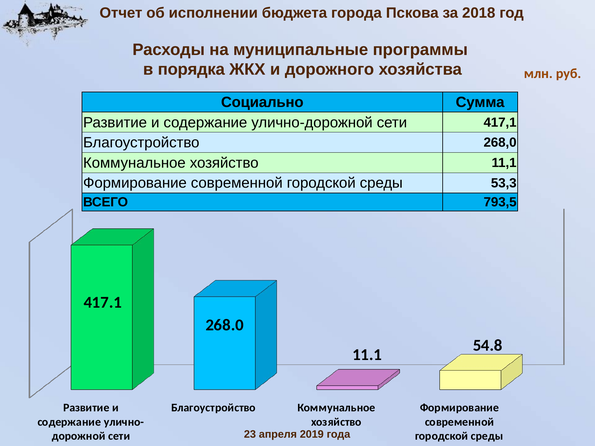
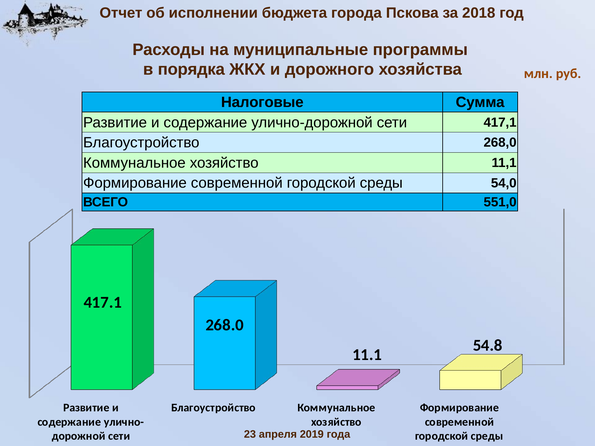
Социально: Социально -> Налоговые
53,3: 53,3 -> 54,0
793,5: 793,5 -> 551,0
